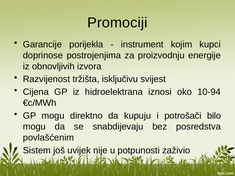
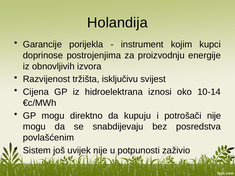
Promociji: Promociji -> Holandija
10-94: 10-94 -> 10-14
potrošači bilo: bilo -> nije
